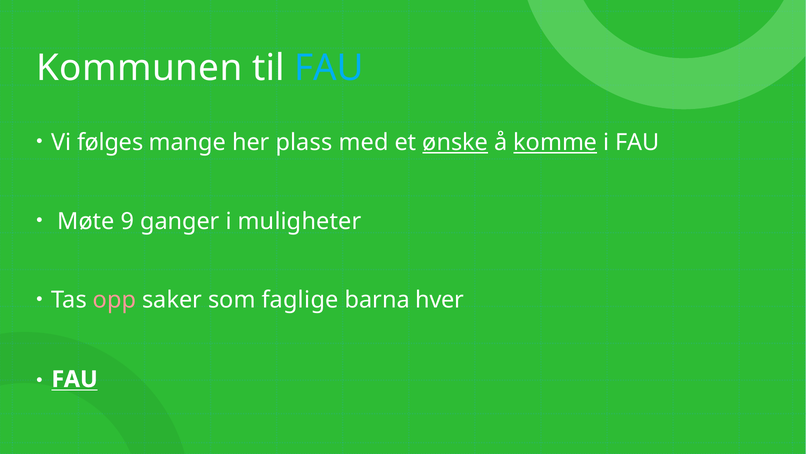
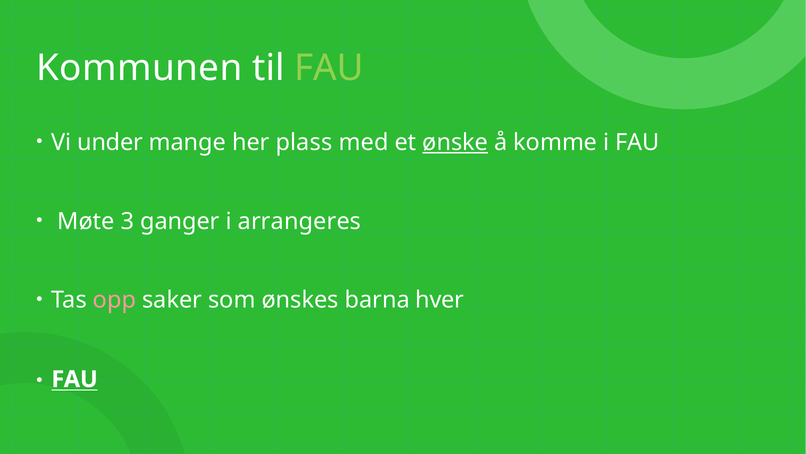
FAU at (329, 68) colour: light blue -> light green
følges: følges -> under
komme underline: present -> none
9: 9 -> 3
muligheter: muligheter -> arrangeres
faglige: faglige -> ønskes
